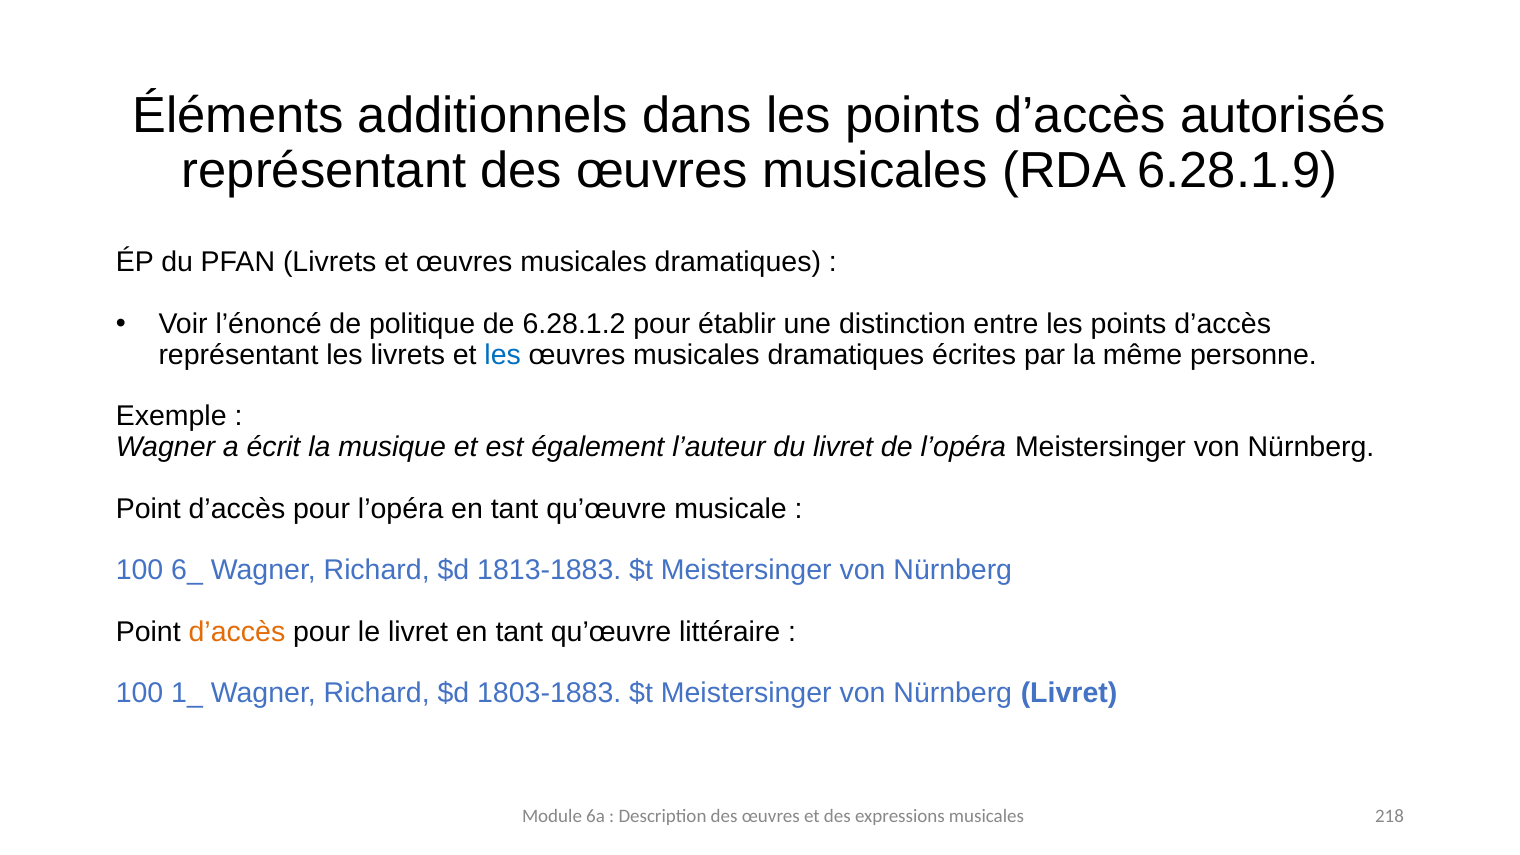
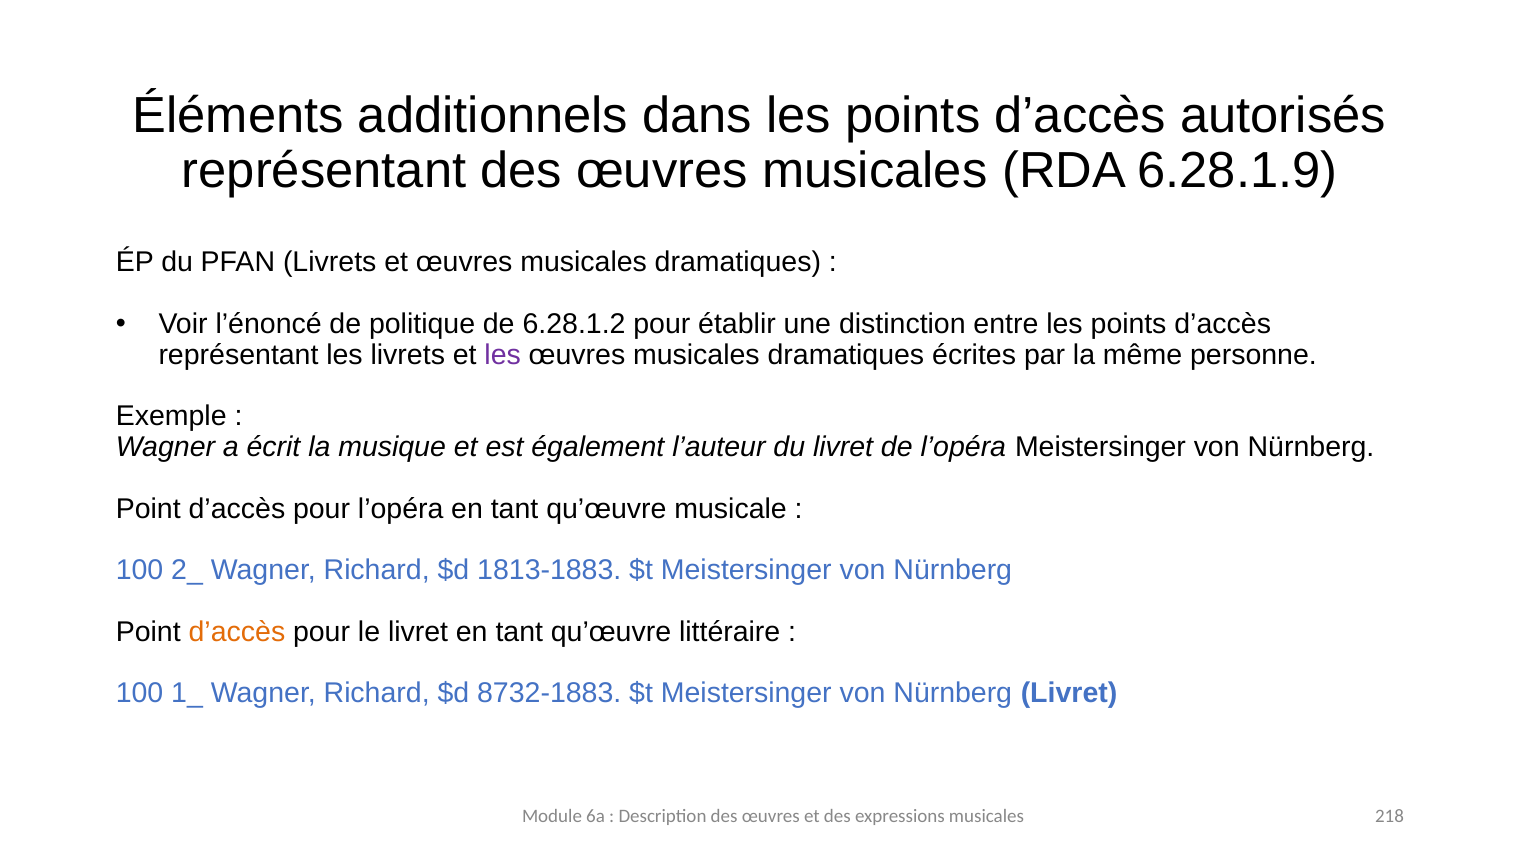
les at (503, 355) colour: blue -> purple
6_: 6_ -> 2_
1803-1883: 1803-1883 -> 8732-1883
